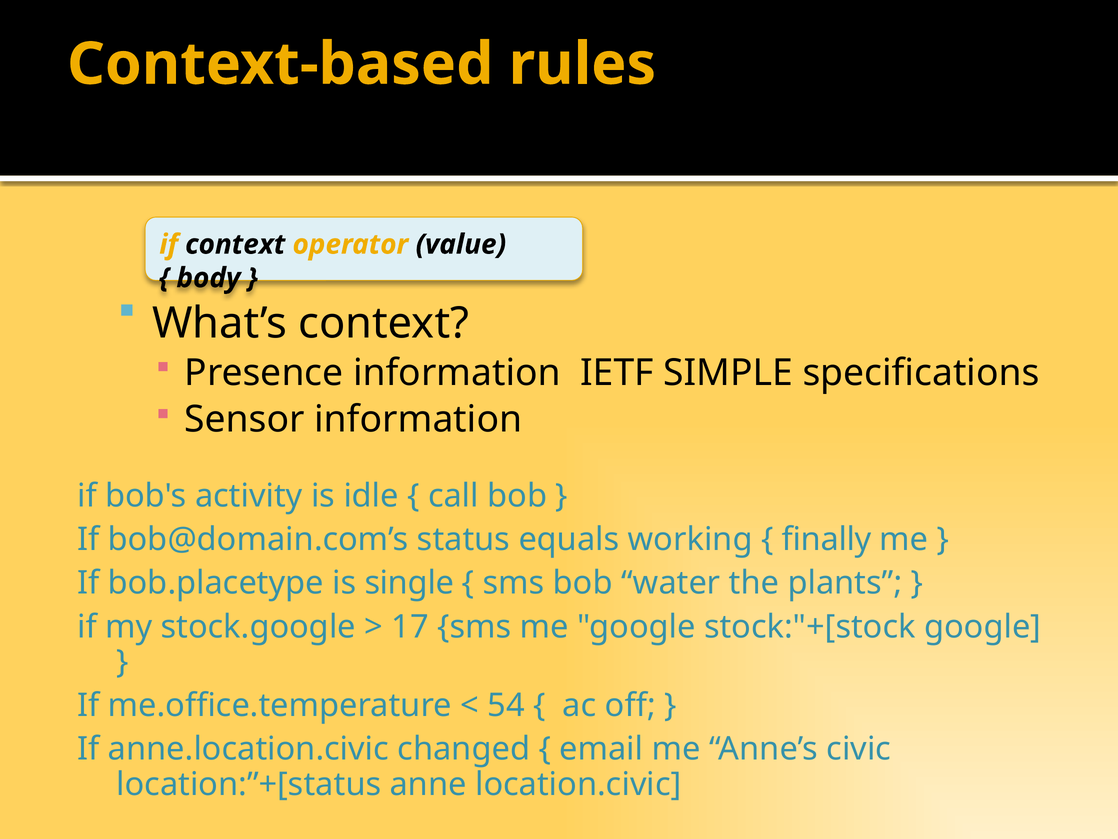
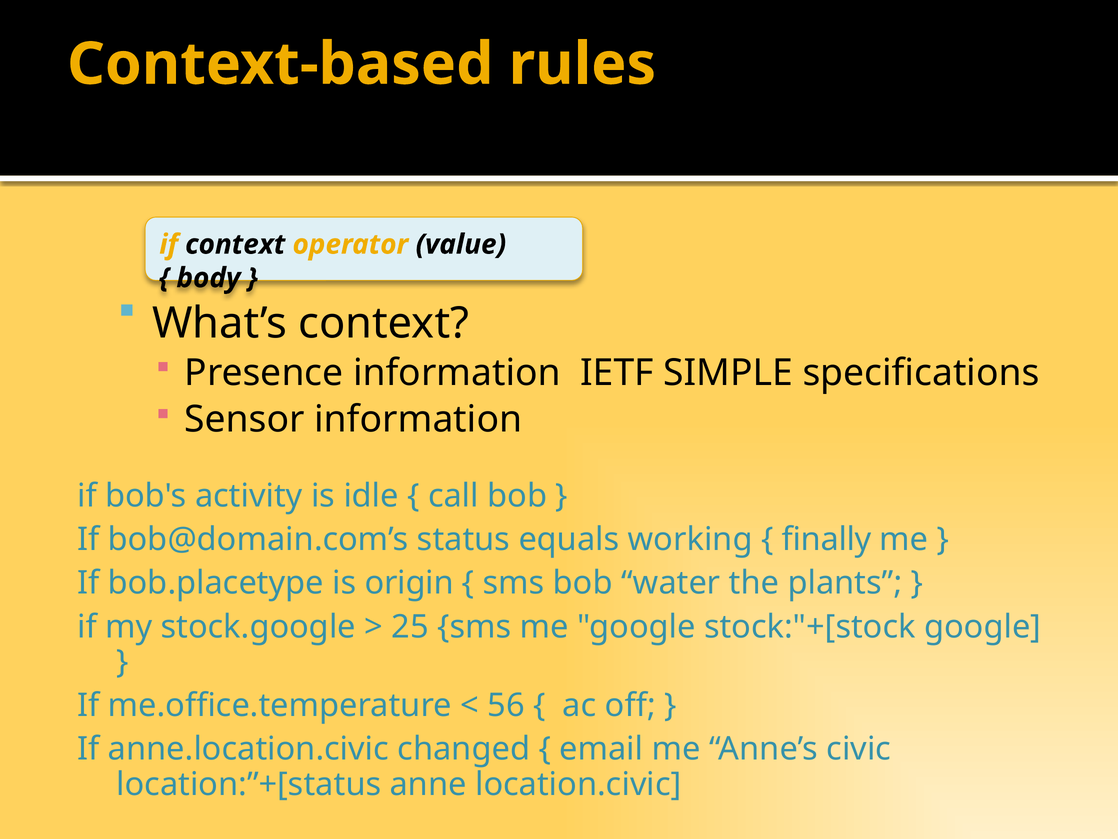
single: single -> origin
17: 17 -> 25
54: 54 -> 56
